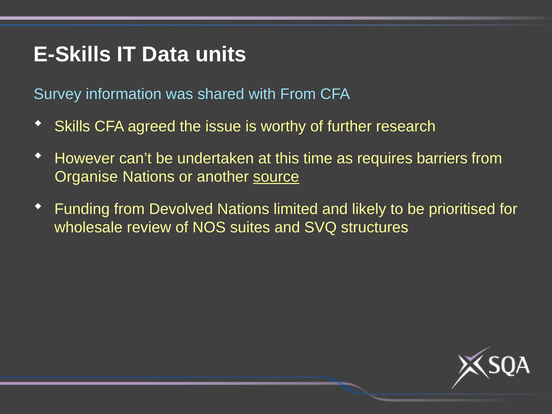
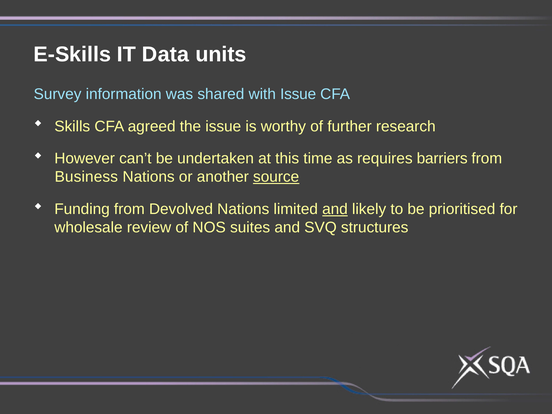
with From: From -> Issue
Organise: Organise -> Business
and at (335, 209) underline: none -> present
